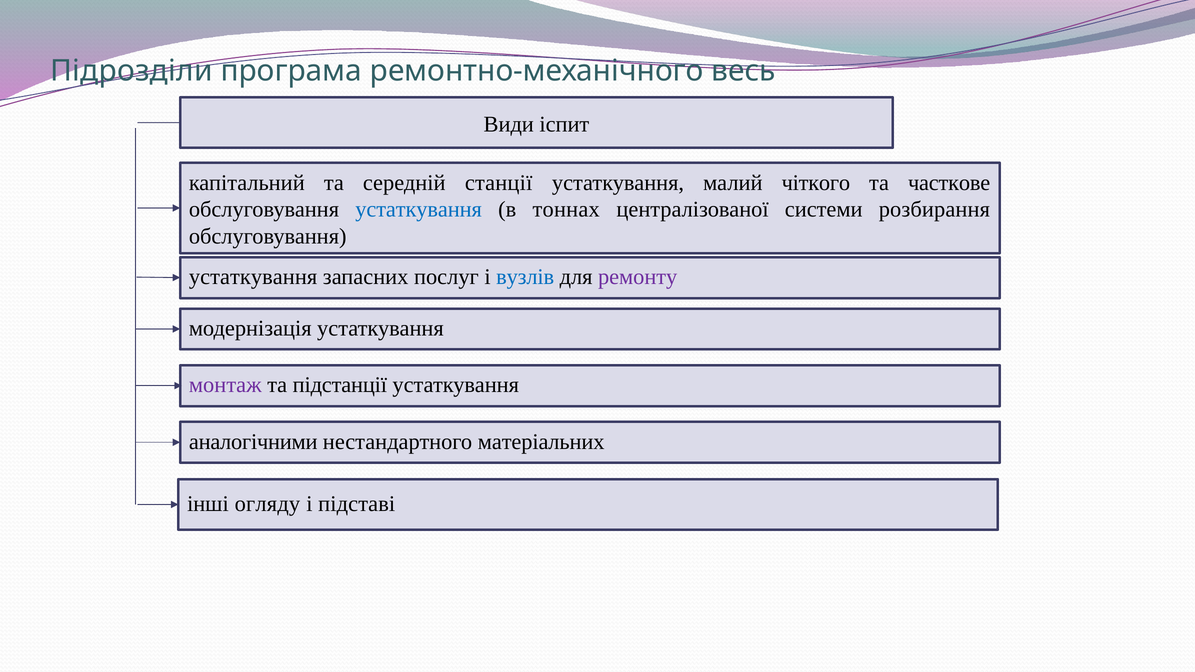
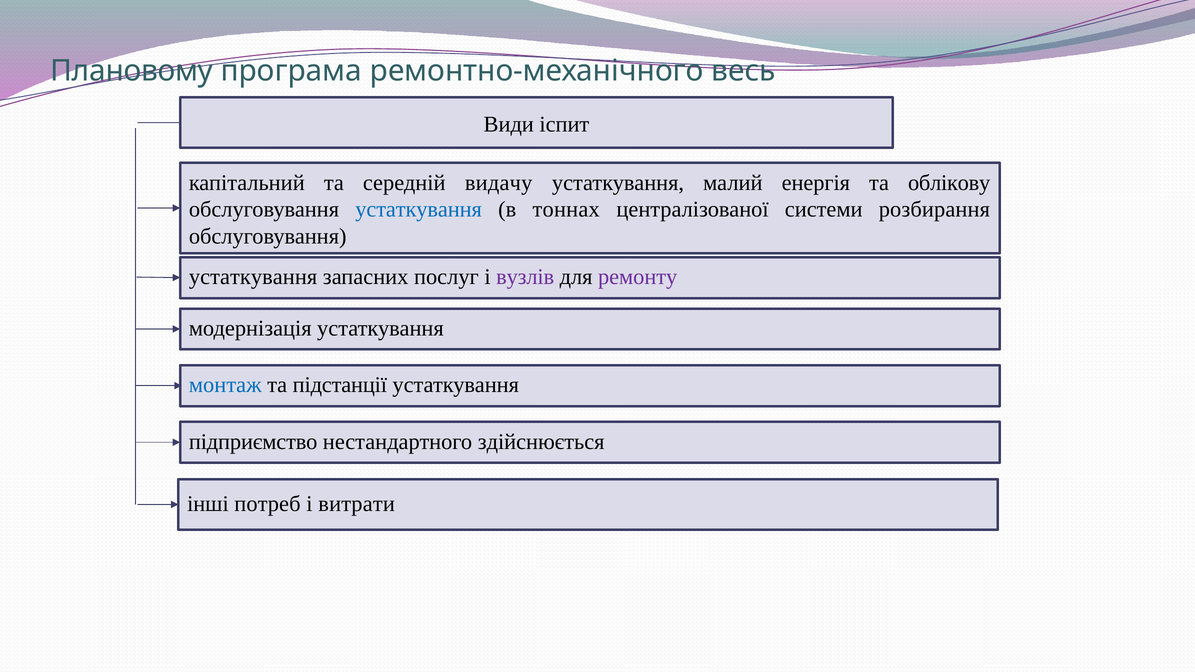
Підрозділи: Підрозділи -> Плановому
станції: станції -> видачу
чіткого: чіткого -> енергія
часткове: часткове -> облікову
вузлів colour: blue -> purple
монтаж colour: purple -> blue
аналогічними: аналогічними -> підприємство
матеріальних: матеріальних -> здійснюється
огляду: огляду -> потреб
підставі: підставі -> витрати
